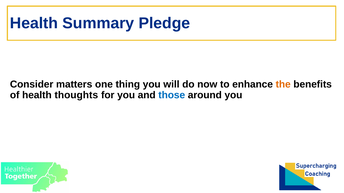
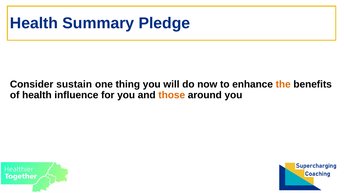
matters: matters -> sustain
thoughts: thoughts -> influence
those colour: blue -> orange
